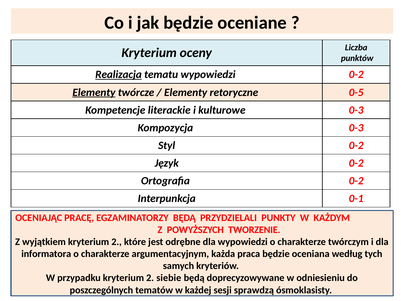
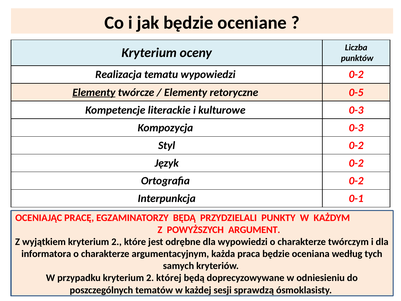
Realizacja underline: present -> none
TWORZENIE: TWORZENIE -> ARGUMENT
siebie: siebie -> której
